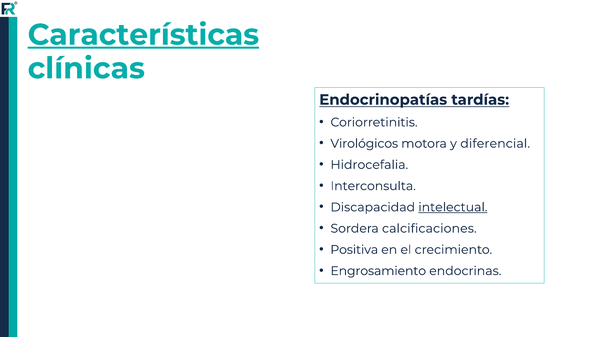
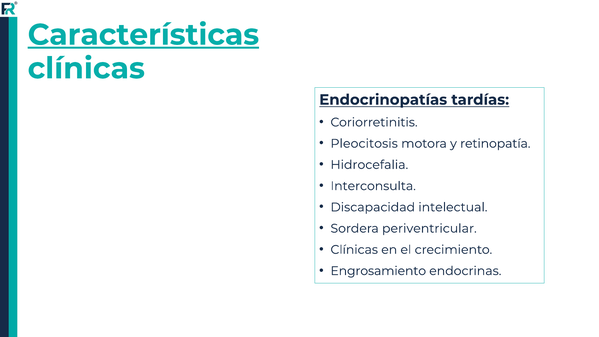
Virológicos: Virológicos -> Pleocitosis
diferencial: diferencial -> retinopatía
intelectual underline: present -> none
calcificaciones: calcificaciones -> periventricular
Positiva at (354, 250): Positiva -> Clínicas
